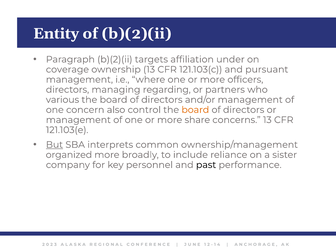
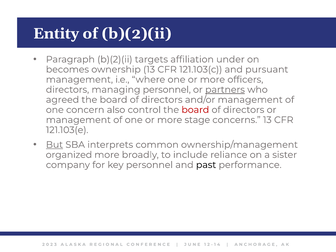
coverage: coverage -> becomes
managing regarding: regarding -> personnel
partners underline: none -> present
various: various -> agreed
board at (195, 110) colour: orange -> red
share: share -> stage
